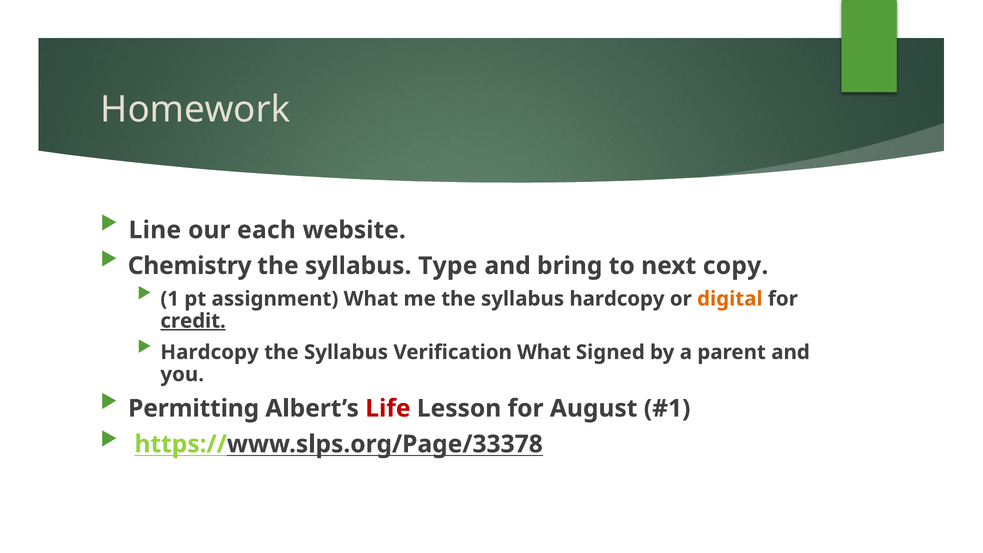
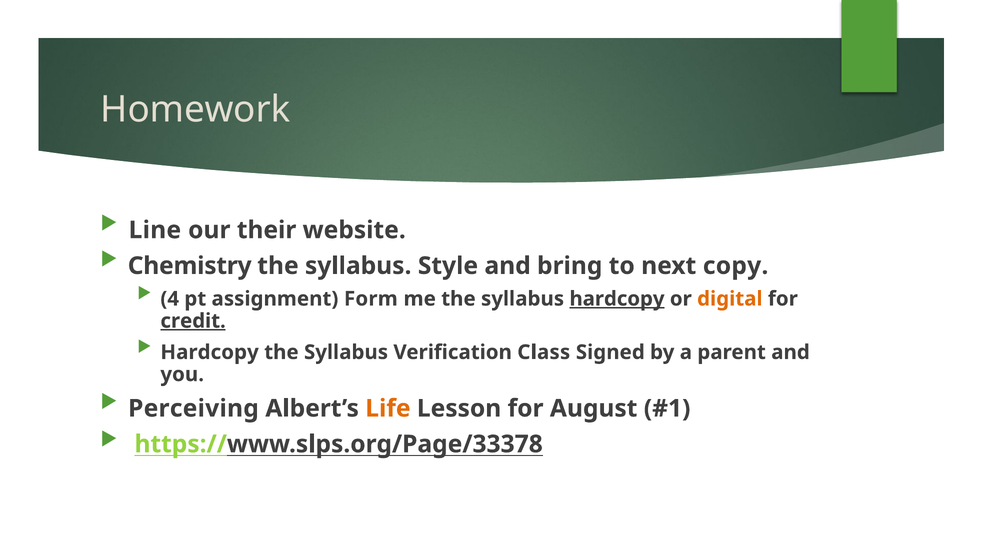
each: each -> their
Type: Type -> Style
1: 1 -> 4
assignment What: What -> Form
hardcopy at (617, 299) underline: none -> present
Verification What: What -> Class
Permitting: Permitting -> Perceiving
Life colour: red -> orange
